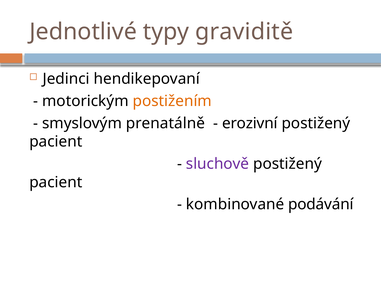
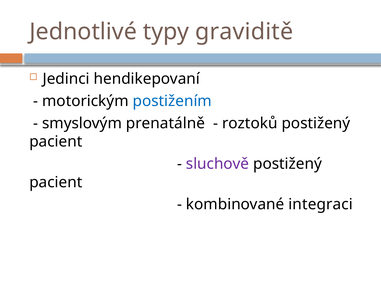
postižením colour: orange -> blue
erozivní: erozivní -> roztoků
podávání: podávání -> integraci
